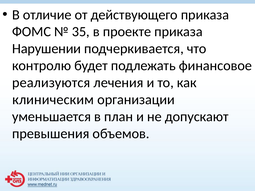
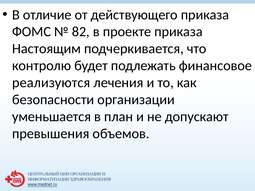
35: 35 -> 82
Нарушении: Нарушении -> Настоящим
клиническим: клиническим -> безопасности
